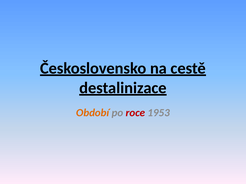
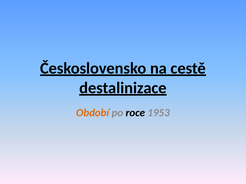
roce colour: red -> black
